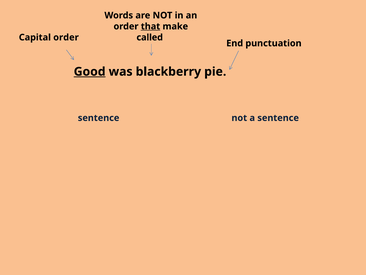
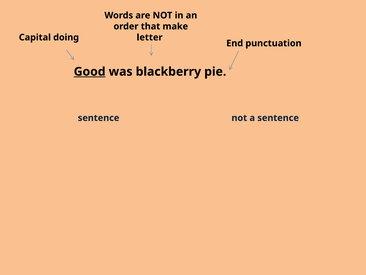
that underline: present -> none
Capital order: order -> doing
called: called -> letter
